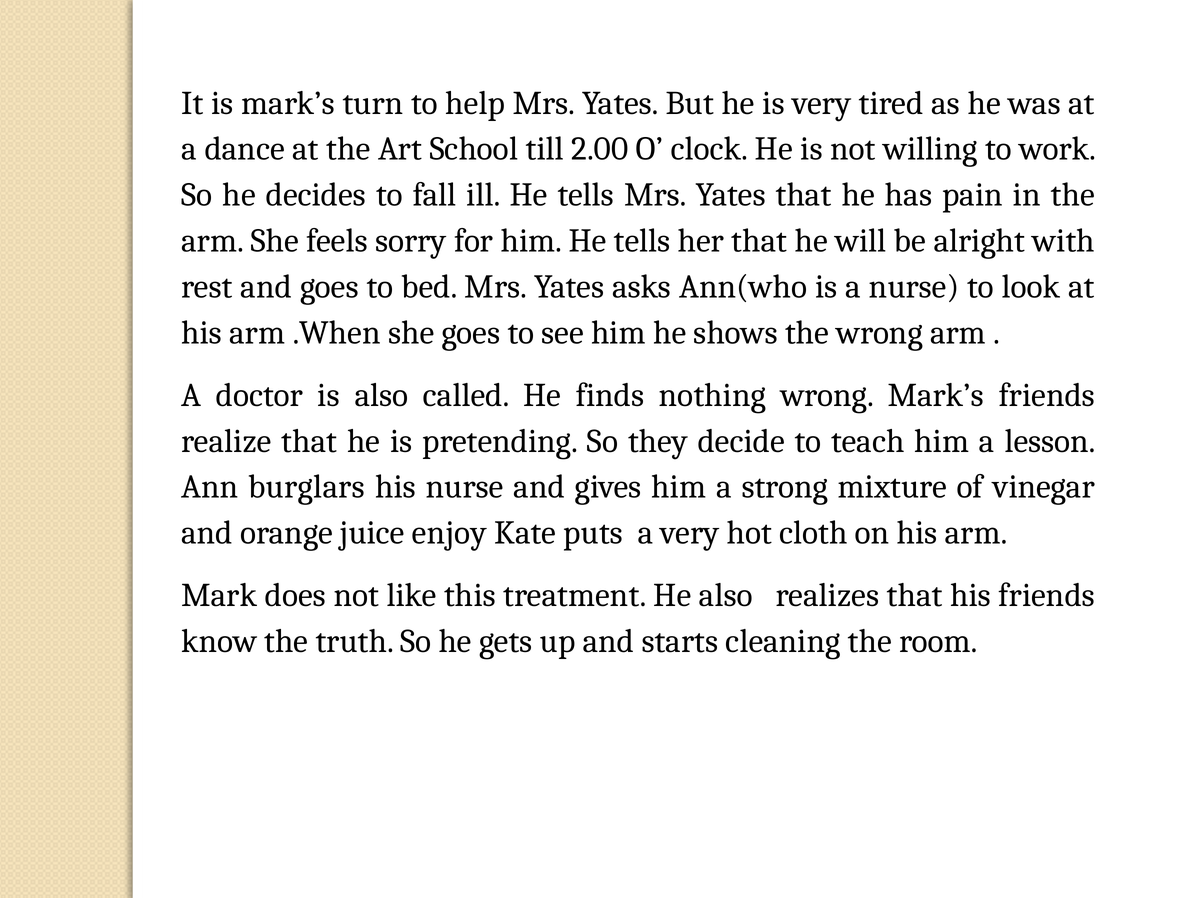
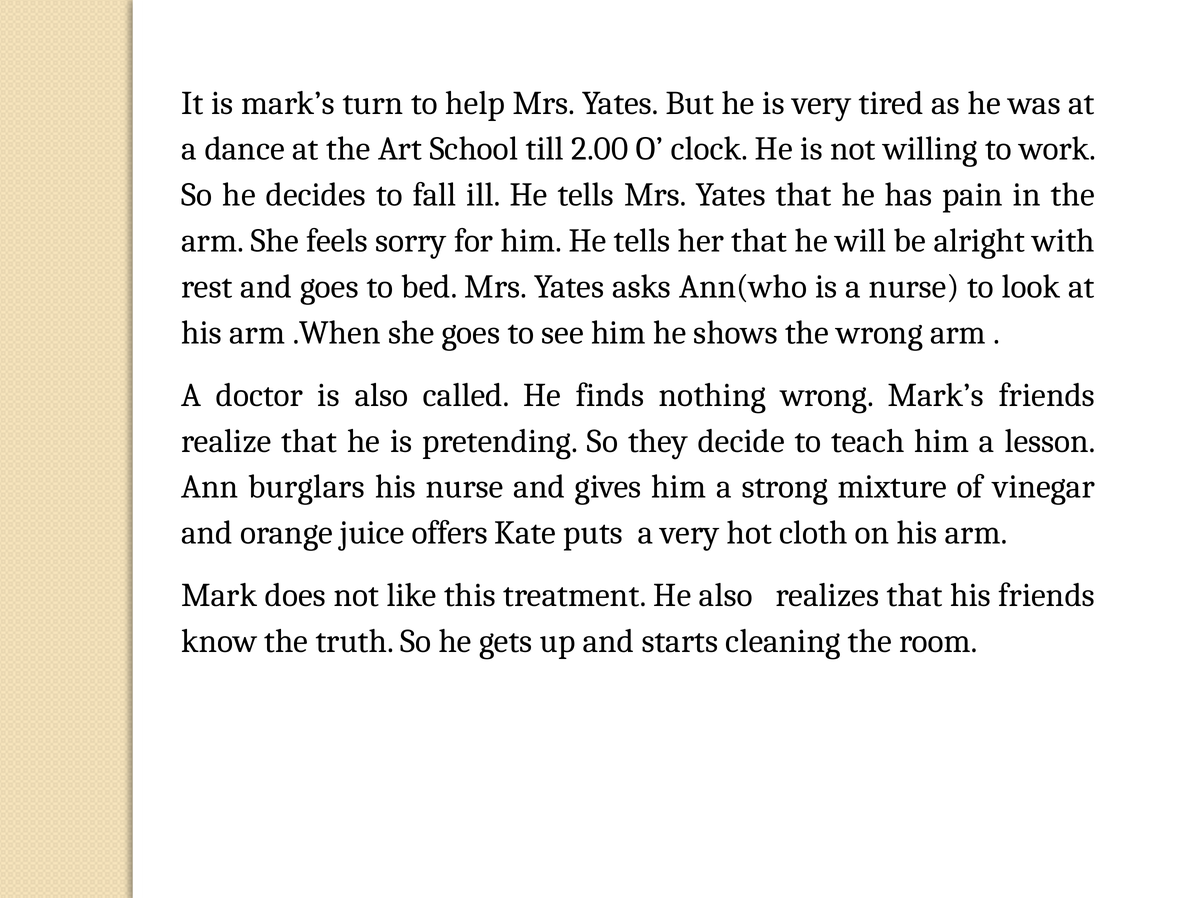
enjoy: enjoy -> offers
